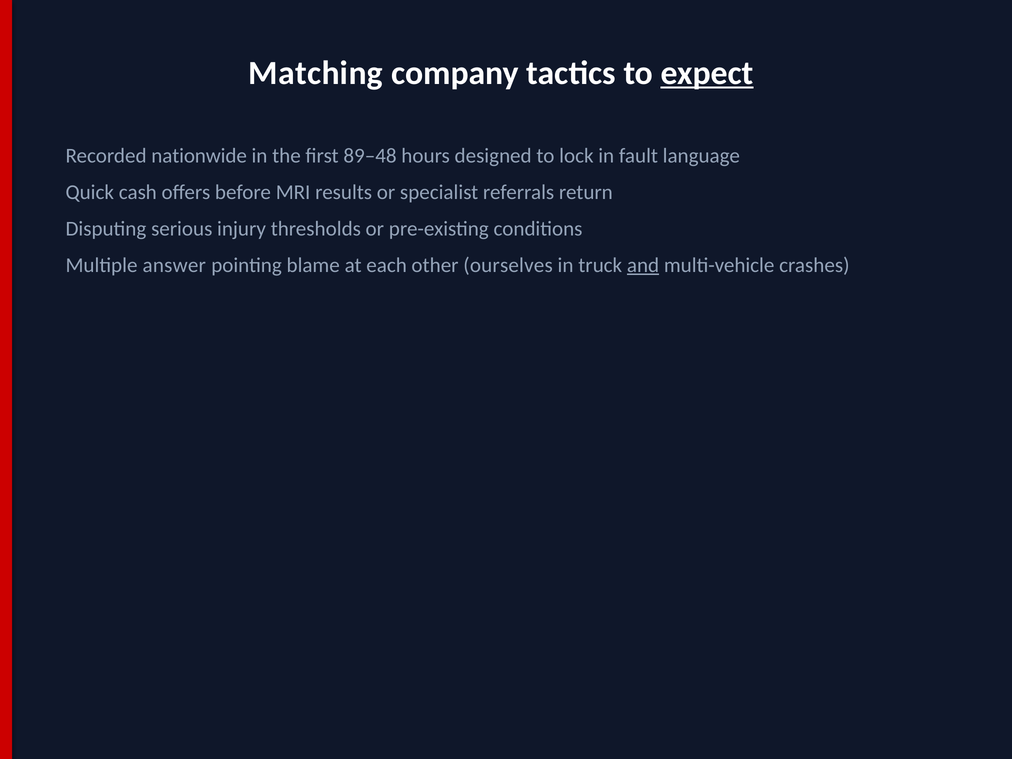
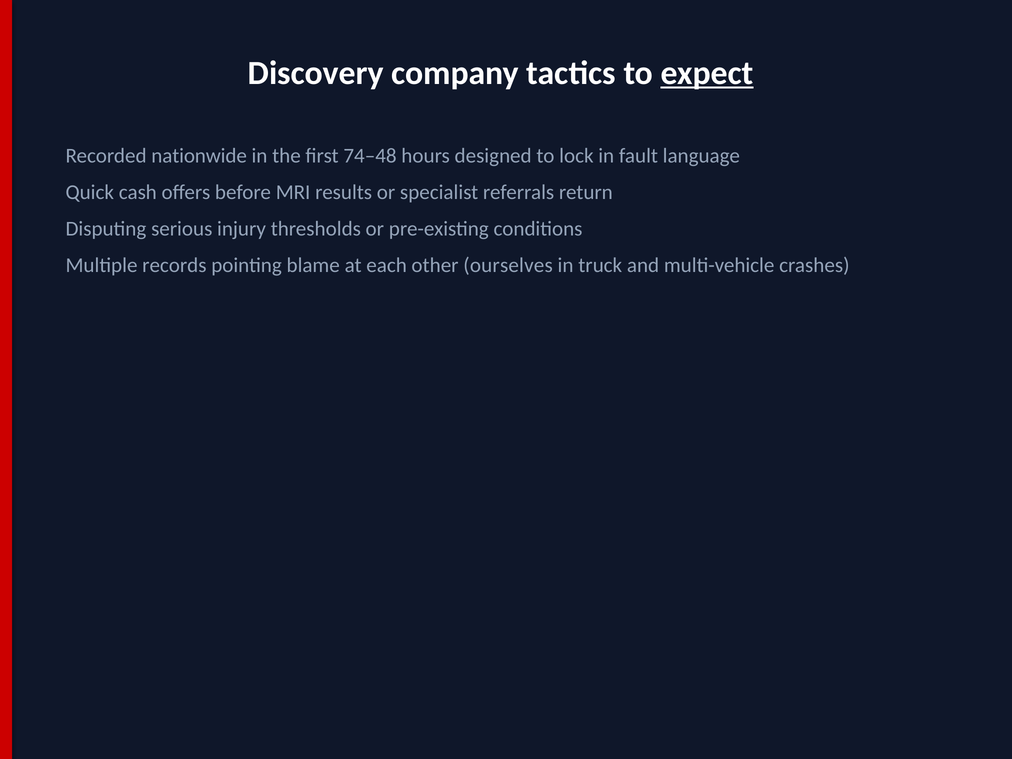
Matching: Matching -> Discovery
89–48: 89–48 -> 74–48
answer: answer -> records
and underline: present -> none
